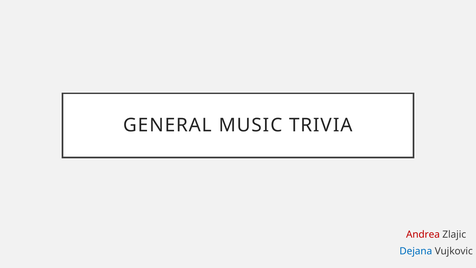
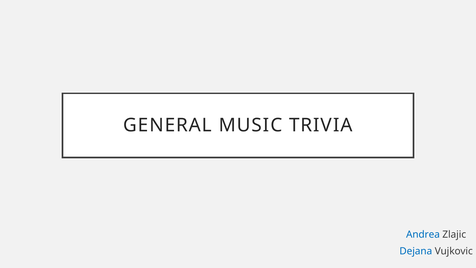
Andrea colour: red -> blue
